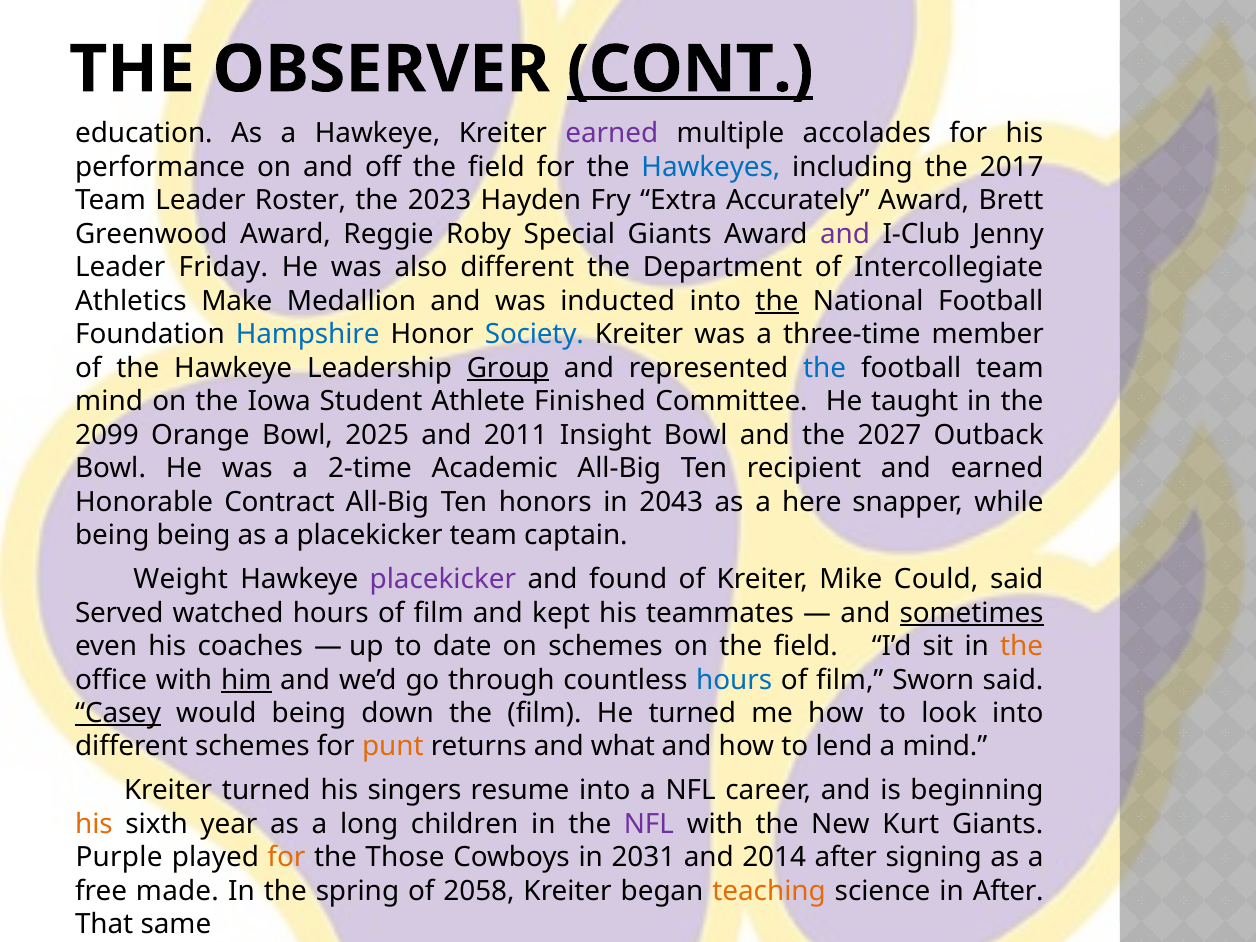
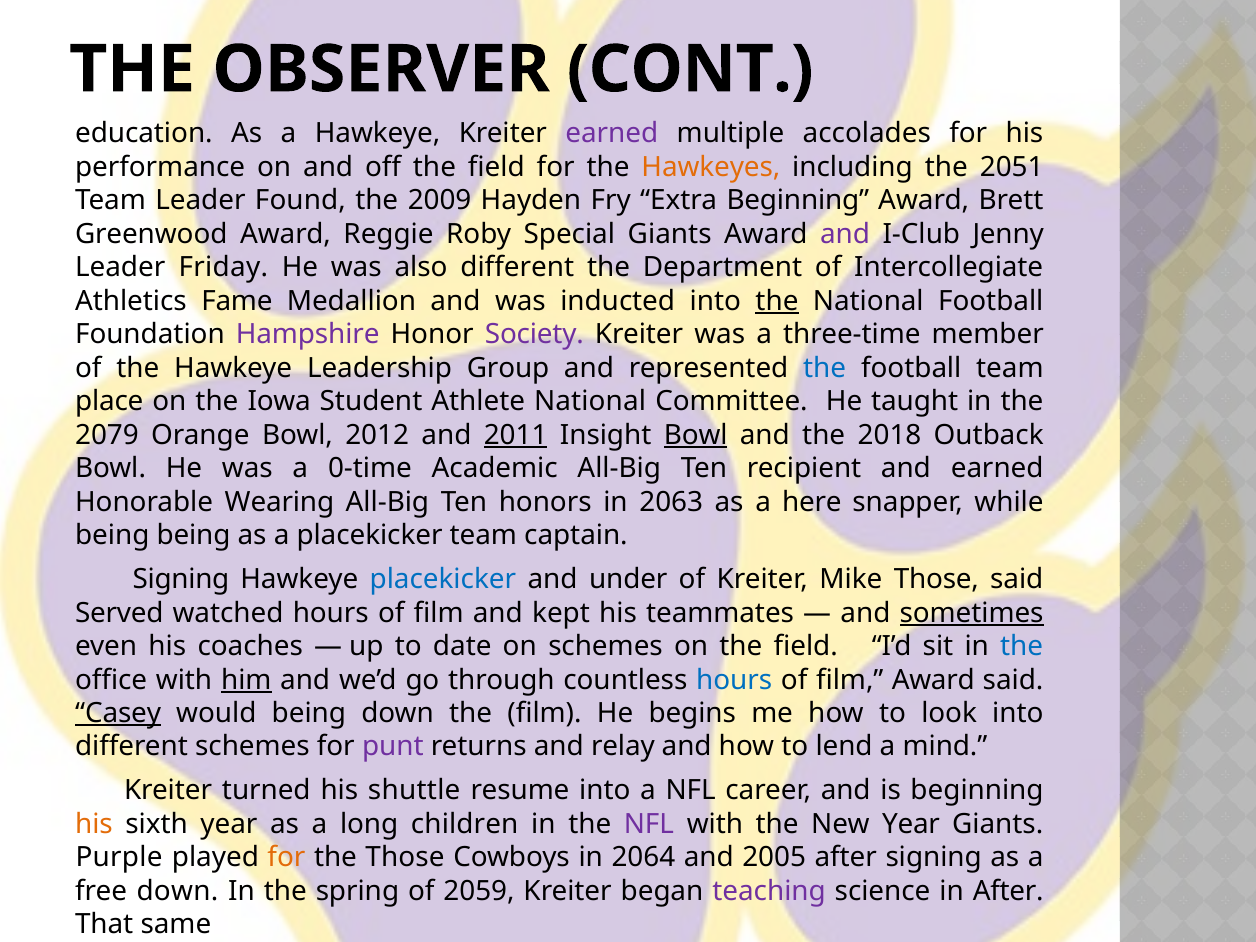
CONT underline: present -> none
Hawkeyes colour: blue -> orange
2017: 2017 -> 2051
Roster: Roster -> Found
2023: 2023 -> 2009
Extra Accurately: Accurately -> Beginning
Make: Make -> Fame
Hampshire colour: blue -> purple
Society colour: blue -> purple
Group underline: present -> none
mind at (109, 402): mind -> place
Athlete Finished: Finished -> National
2099: 2099 -> 2079
2025: 2025 -> 2012
2011 underline: none -> present
Bowl at (696, 435) underline: none -> present
2027: 2027 -> 2018
2-time: 2-time -> 0-time
Contract: Contract -> Wearing
2043: 2043 -> 2063
Weight at (181, 579): Weight -> Signing
placekicker at (443, 579) colour: purple -> blue
found: found -> under
Mike Could: Could -> Those
the at (1022, 646) colour: orange -> blue
film Sworn: Sworn -> Award
He turned: turned -> begins
punt colour: orange -> purple
what: what -> relay
singers: singers -> shuttle
New Kurt: Kurt -> Year
2031: 2031 -> 2064
2014: 2014 -> 2005
free made: made -> down
2058: 2058 -> 2059
teaching colour: orange -> purple
